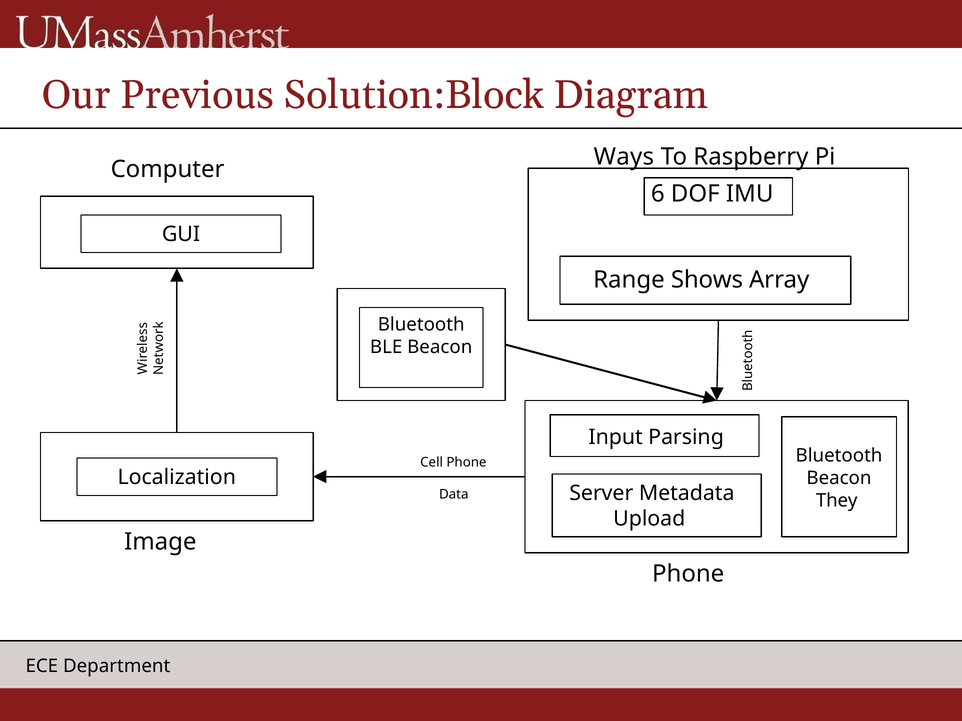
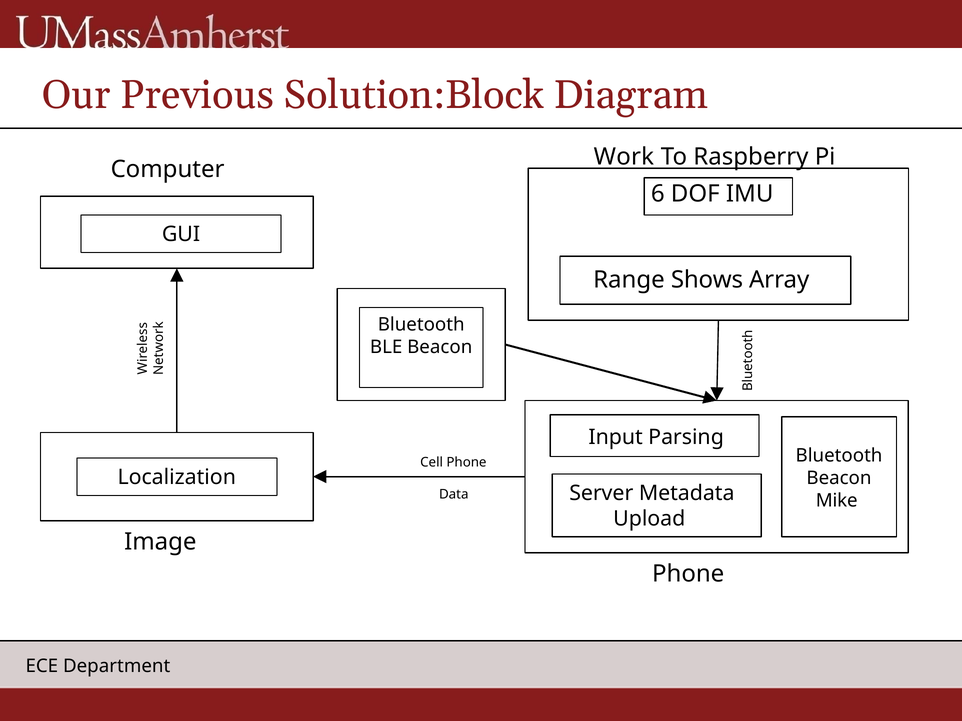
Ways: Ways -> Work
They: They -> Mike
